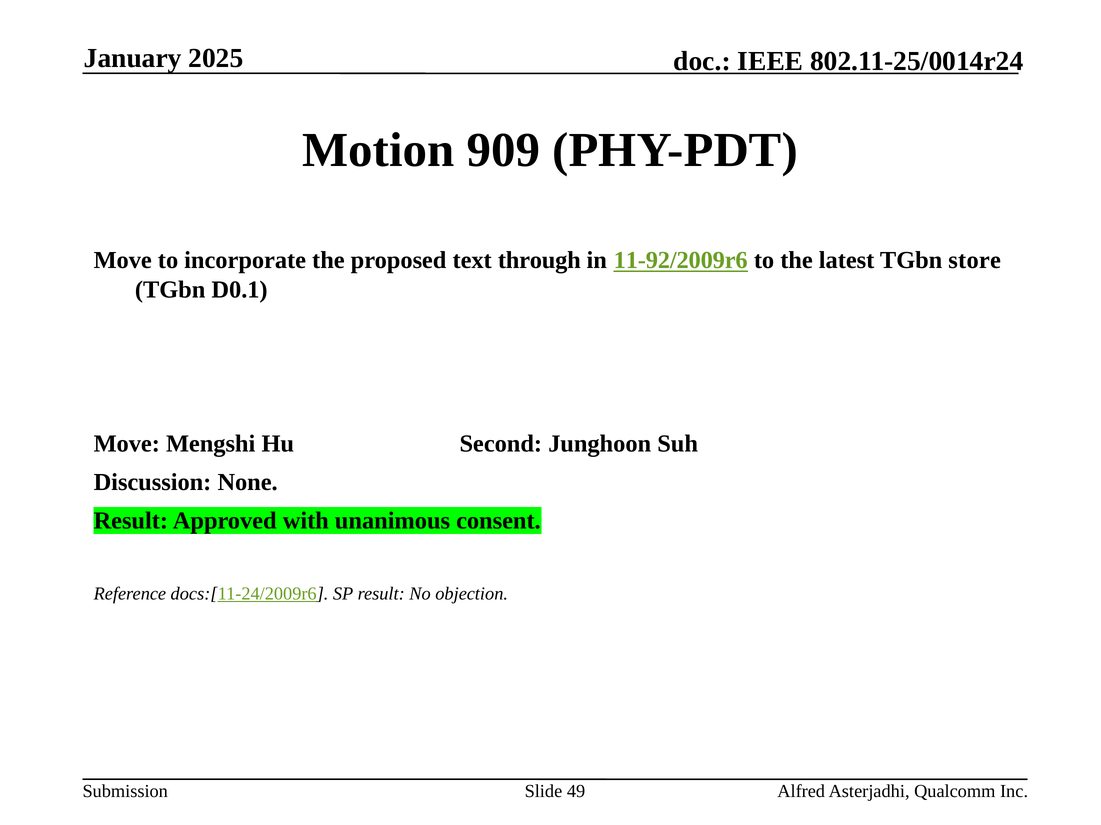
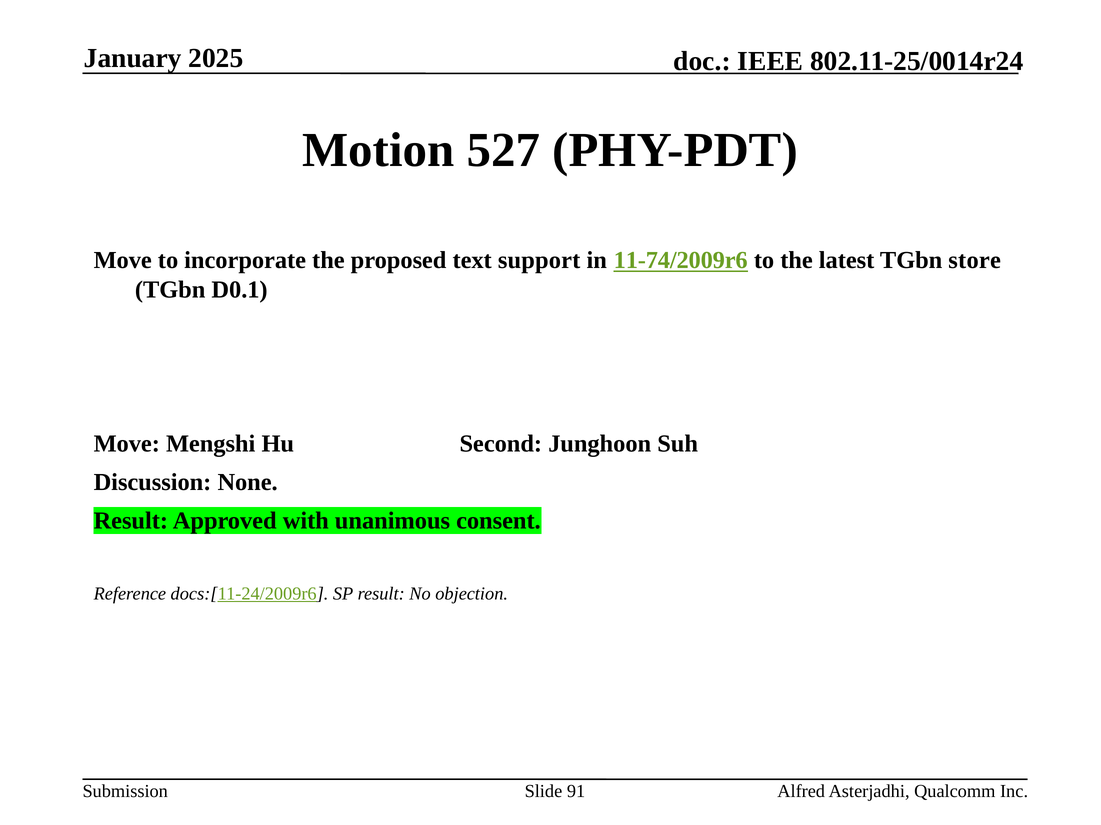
909: 909 -> 527
through: through -> support
11-92/2009r6: 11-92/2009r6 -> 11-74/2009r6
49: 49 -> 91
